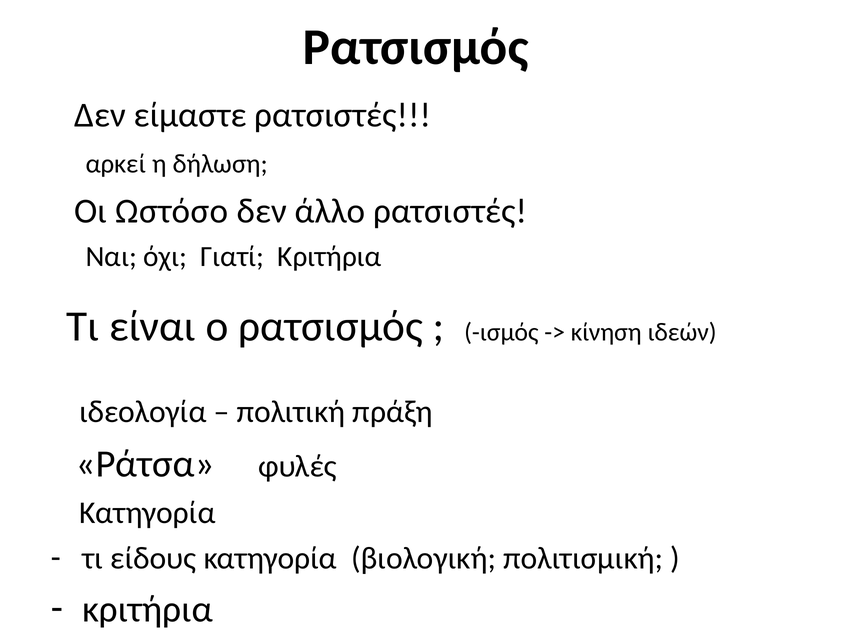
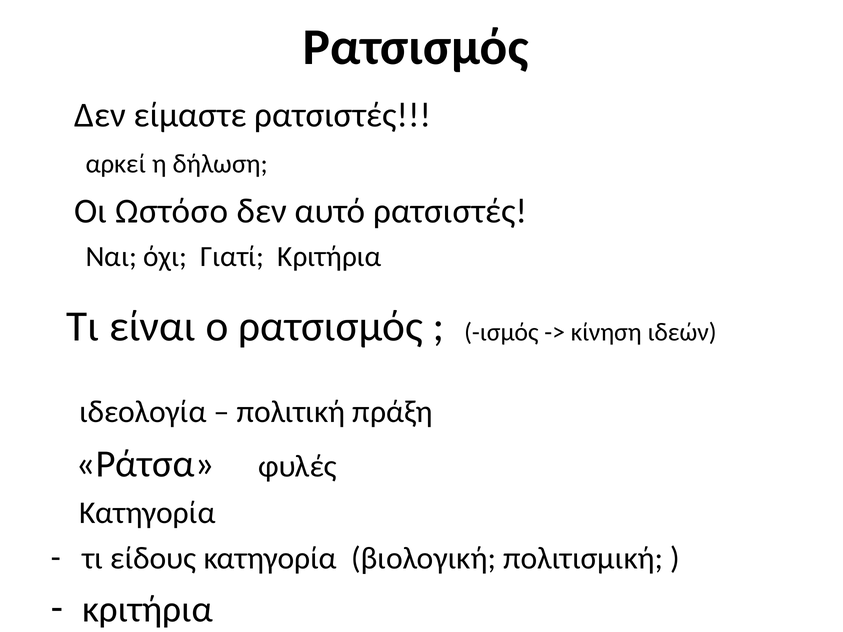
άλλο: άλλο -> αυτό
